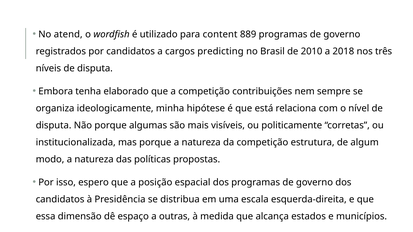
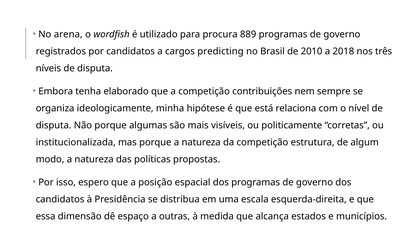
atend: atend -> arena
content: content -> procura
